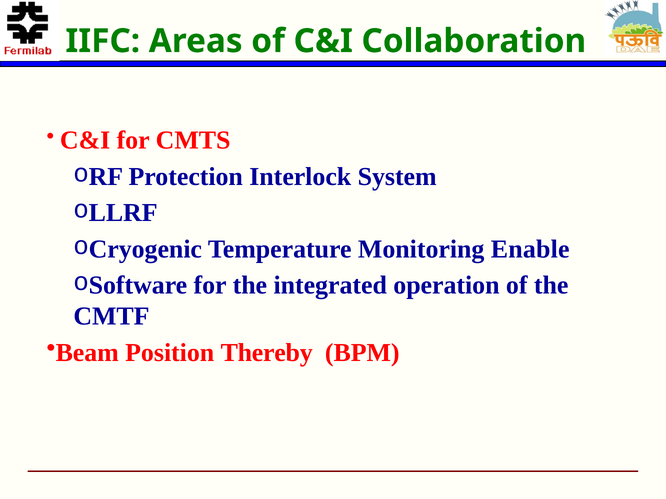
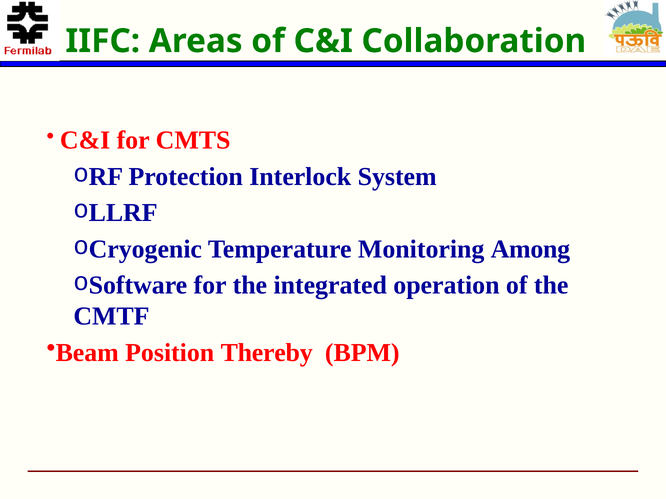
Enable: Enable -> Among
